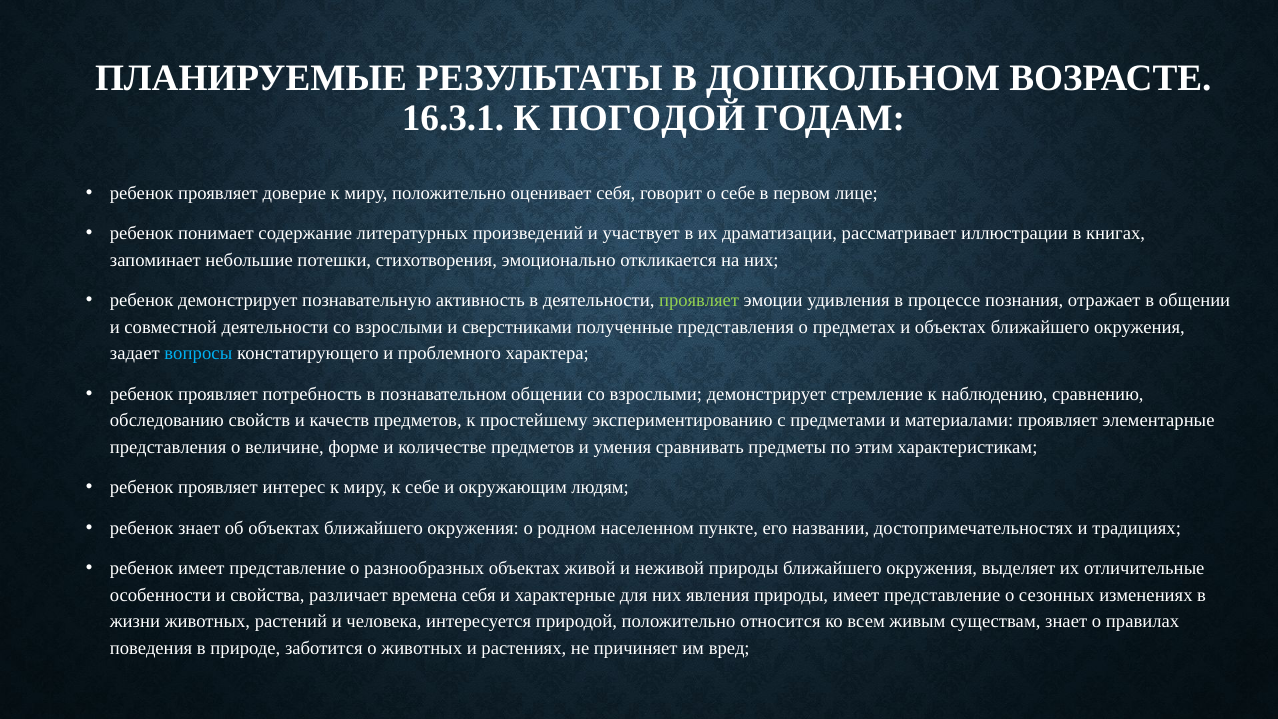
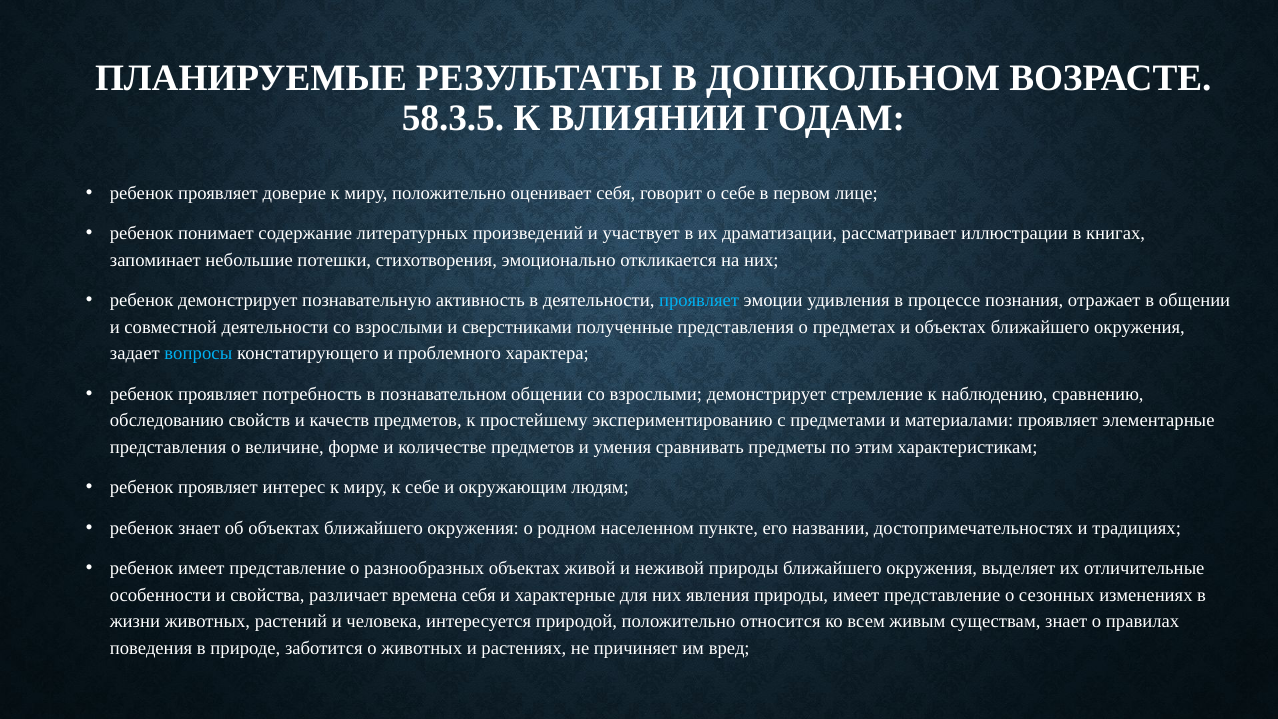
16.3.1: 16.3.1 -> 58.3.5
ПОГОДОЙ: ПОГОДОЙ -> ВЛИЯНИИ
проявляет at (699, 300) colour: light green -> light blue
